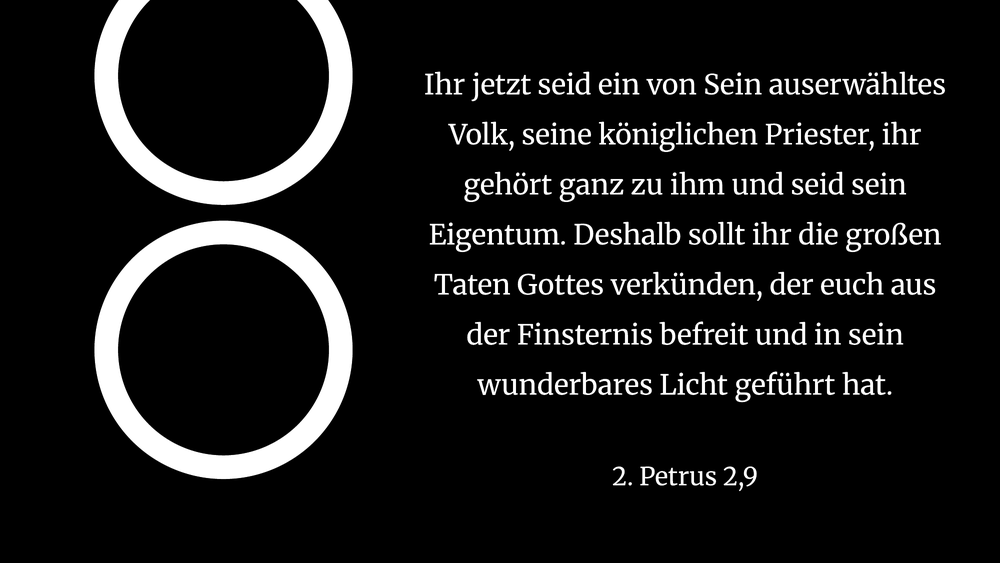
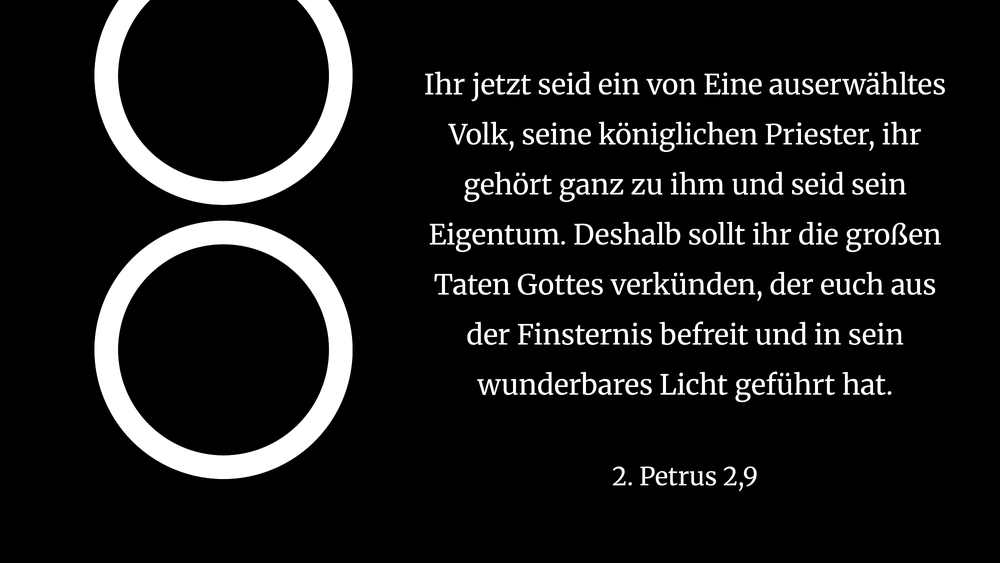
von Sein: Sein -> Eine
